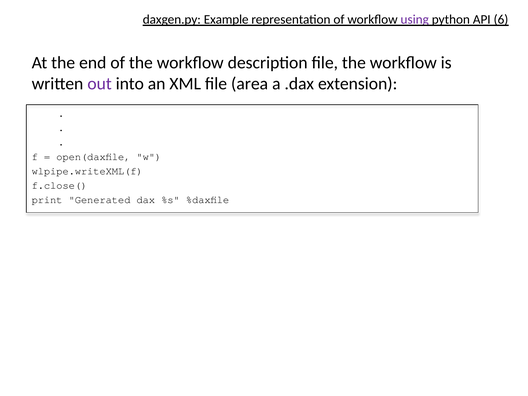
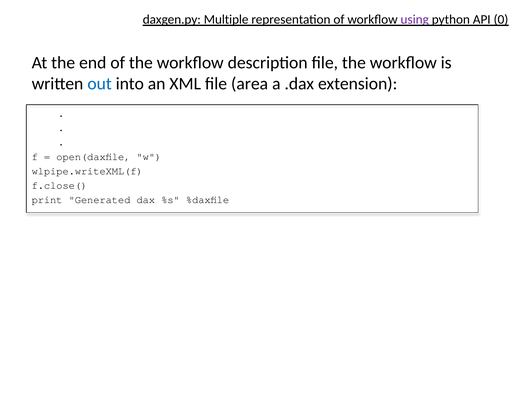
Example: Example -> Multiple
6: 6 -> 0
out colour: purple -> blue
